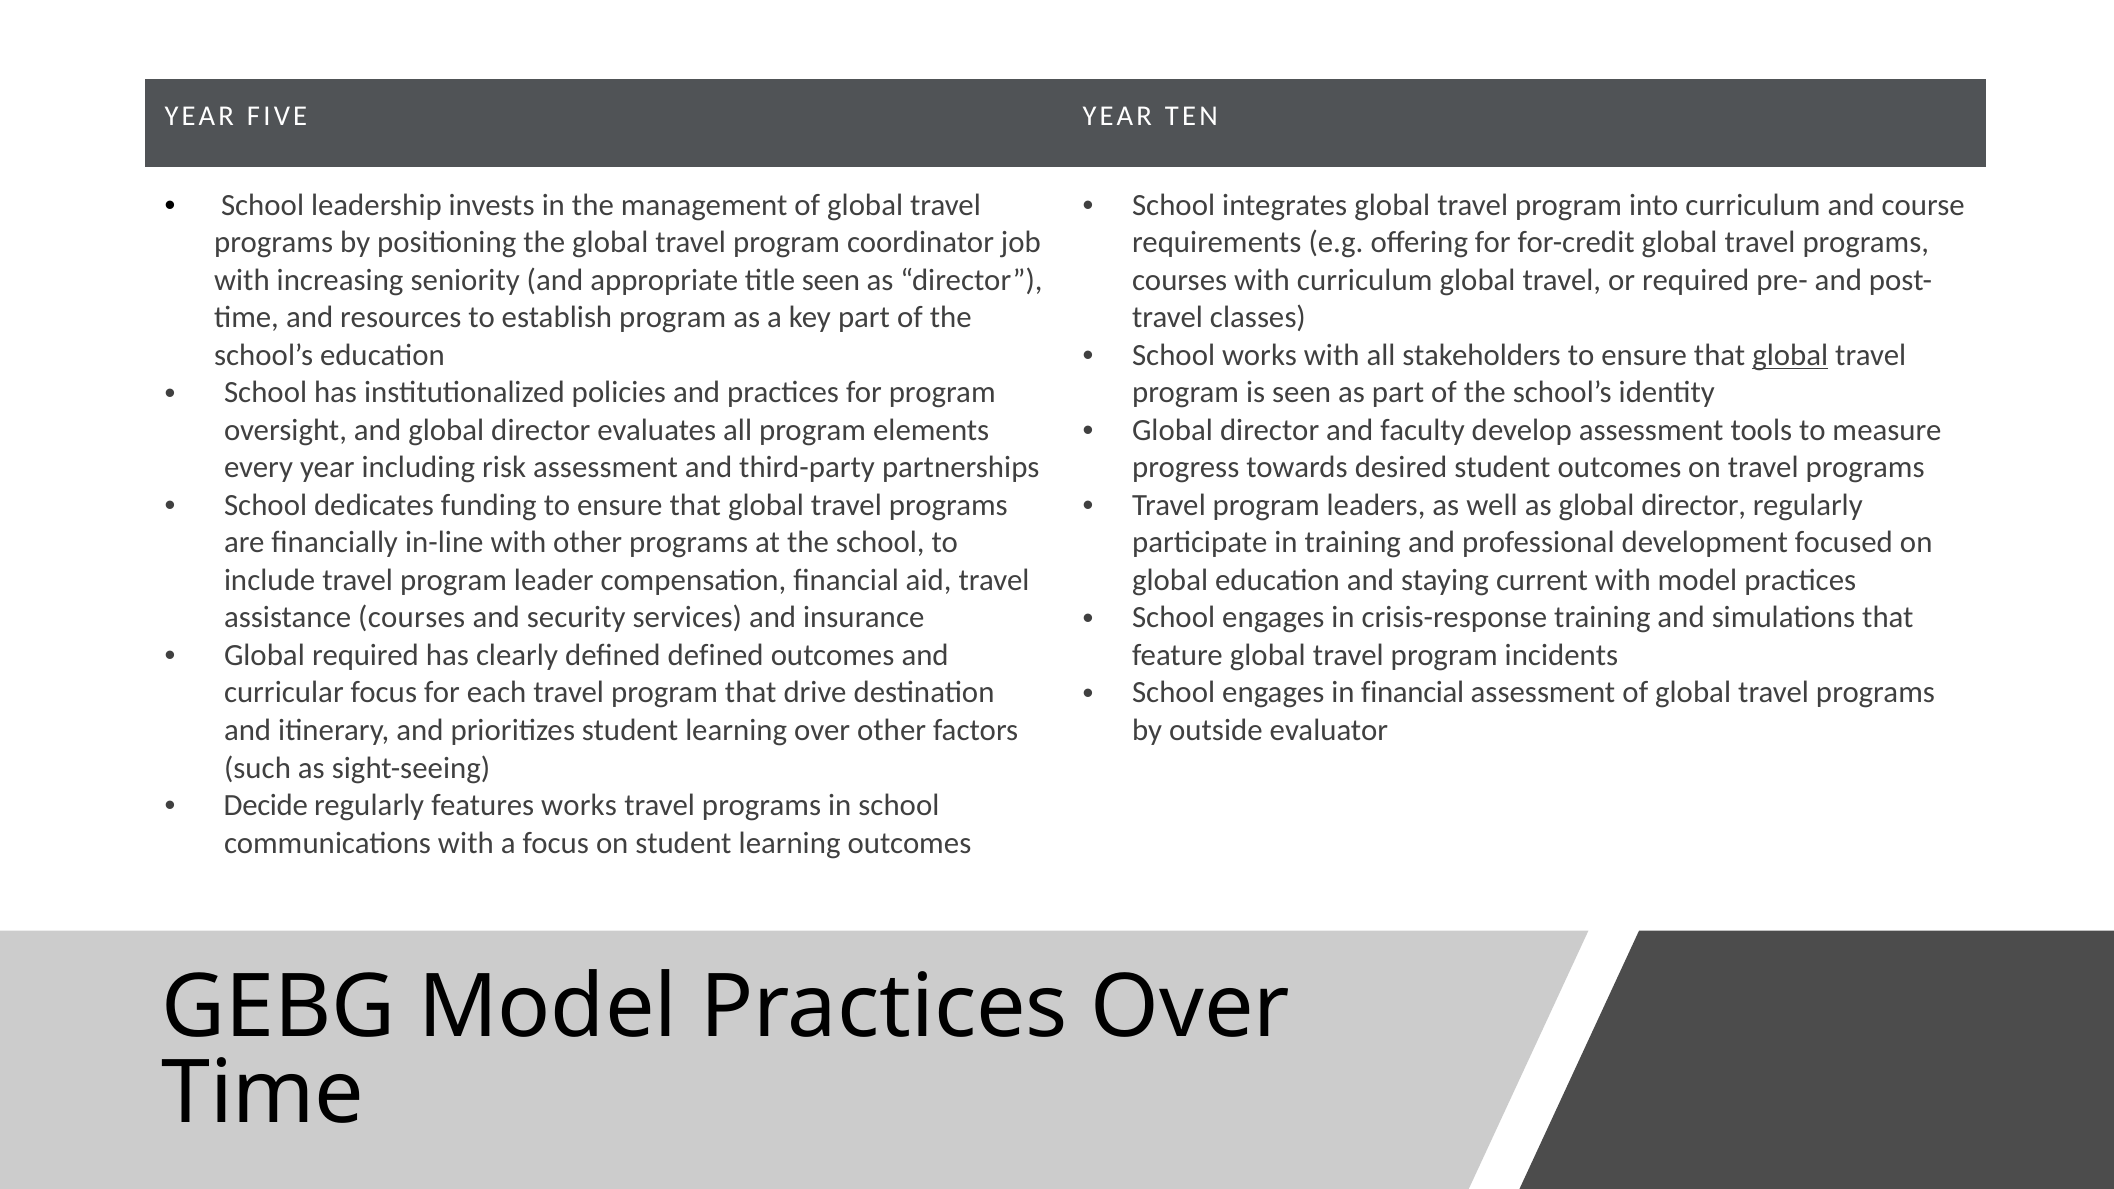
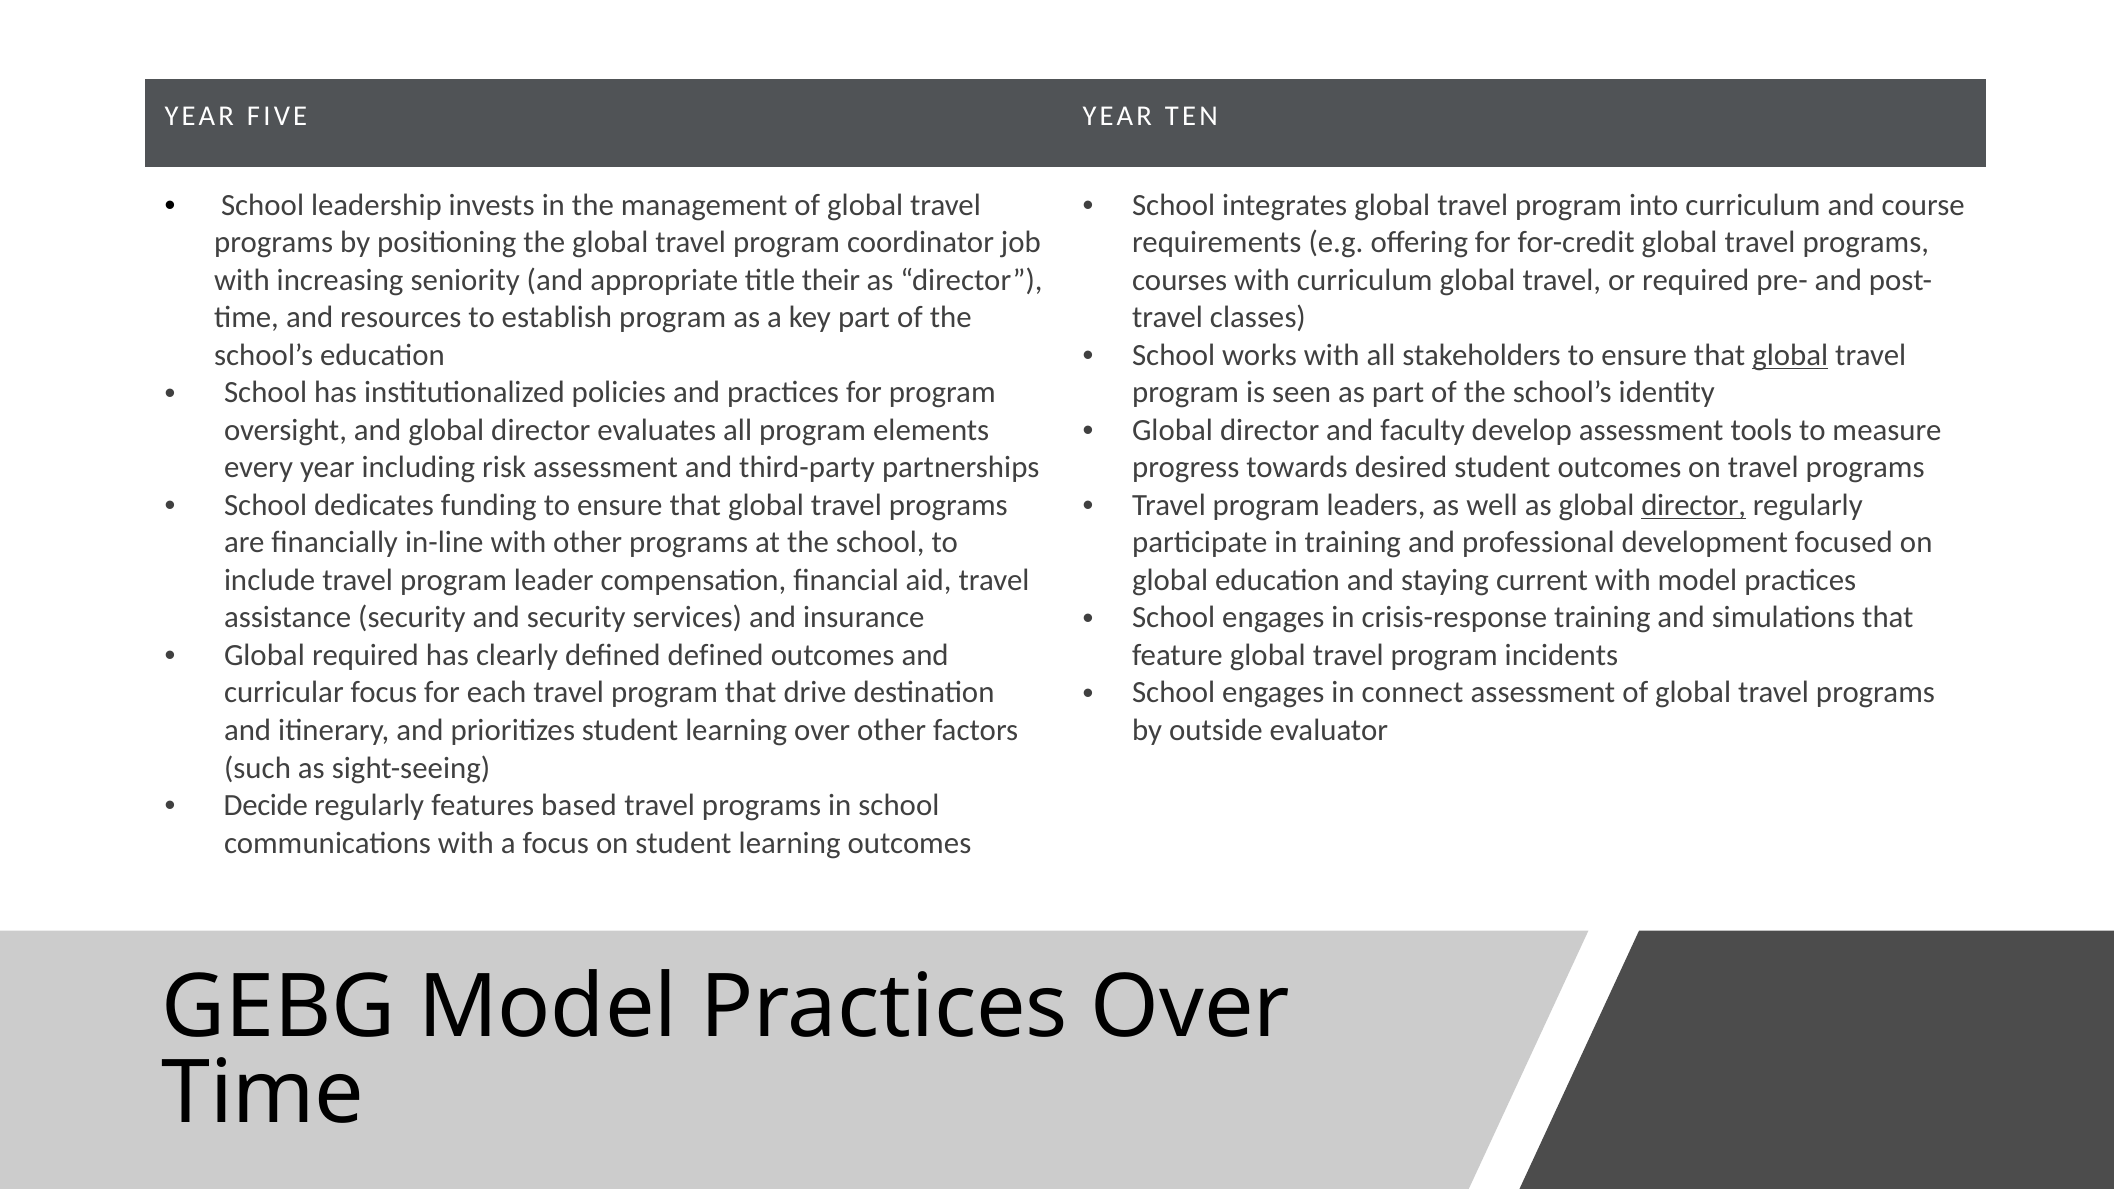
title seen: seen -> their
director at (1694, 505) underline: none -> present
assistance courses: courses -> security
in financial: financial -> connect
features works: works -> based
